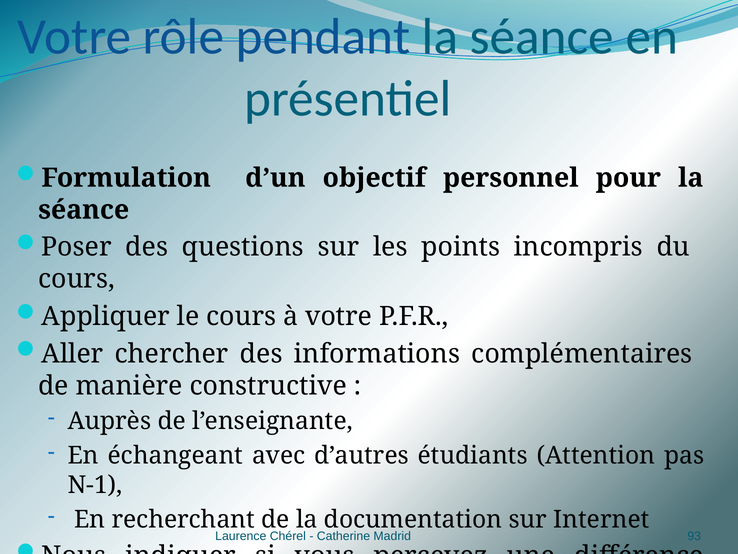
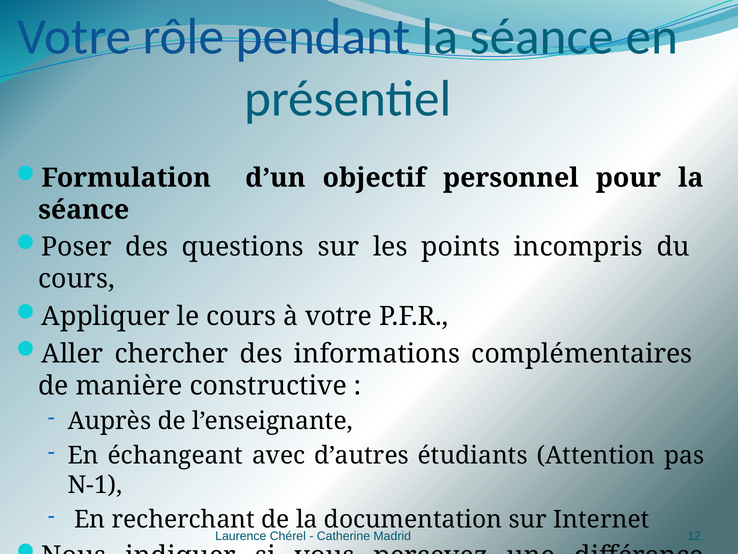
93: 93 -> 12
